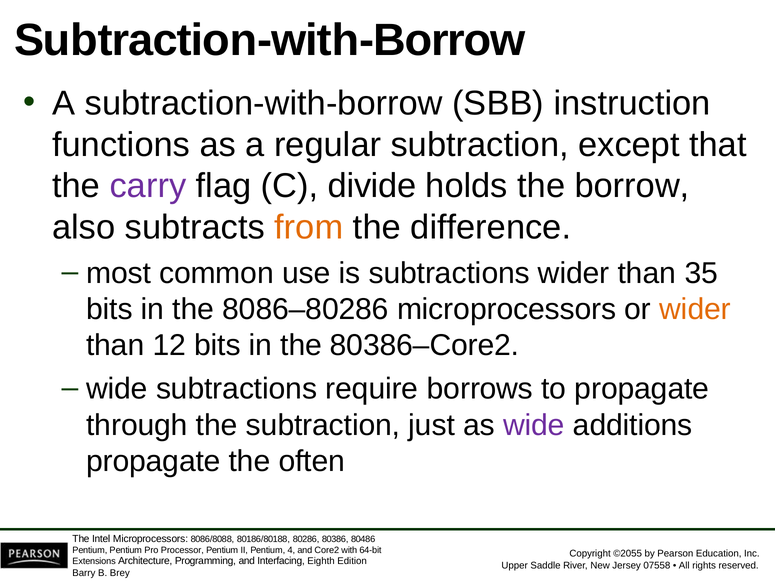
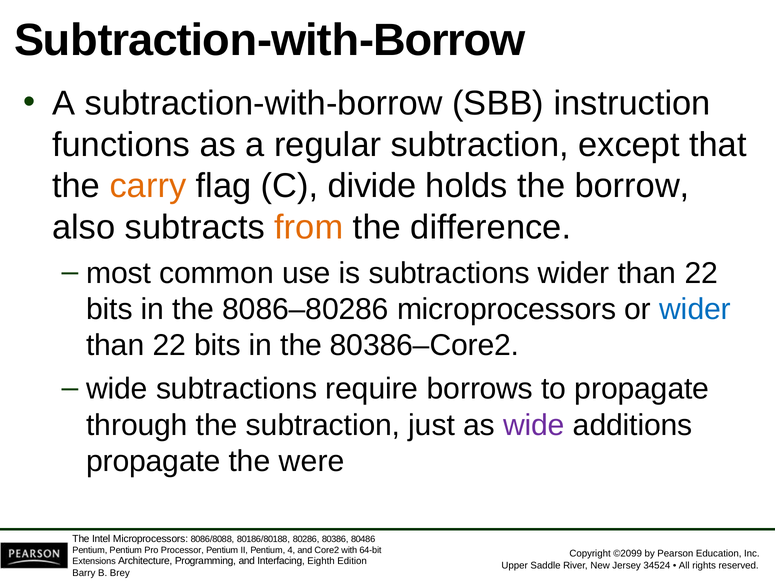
carry colour: purple -> orange
subtractions wider than 35: 35 -> 22
wider at (695, 309) colour: orange -> blue
12 at (169, 346): 12 -> 22
often: often -> were
©2055: ©2055 -> ©2099
07558: 07558 -> 34524
